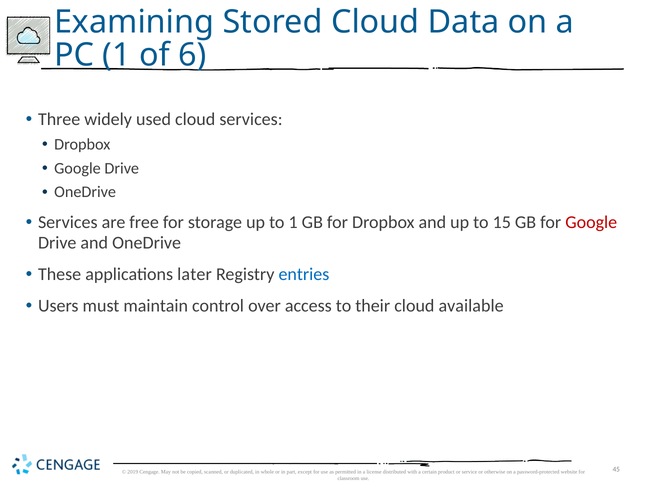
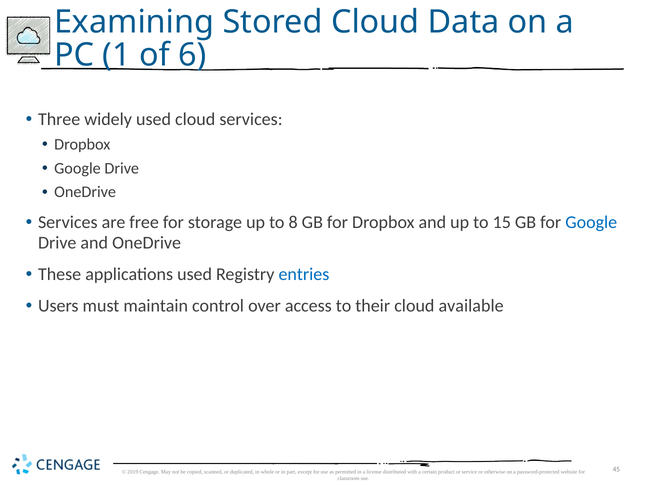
to 1: 1 -> 8
Google at (591, 222) colour: red -> blue
applications later: later -> used
